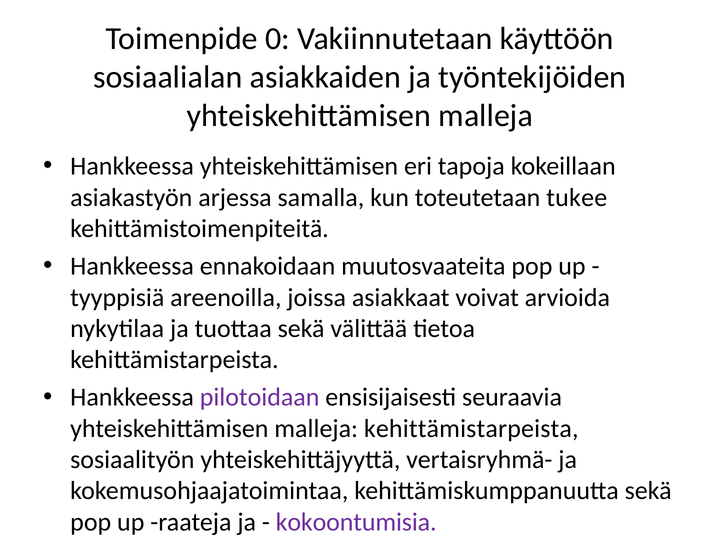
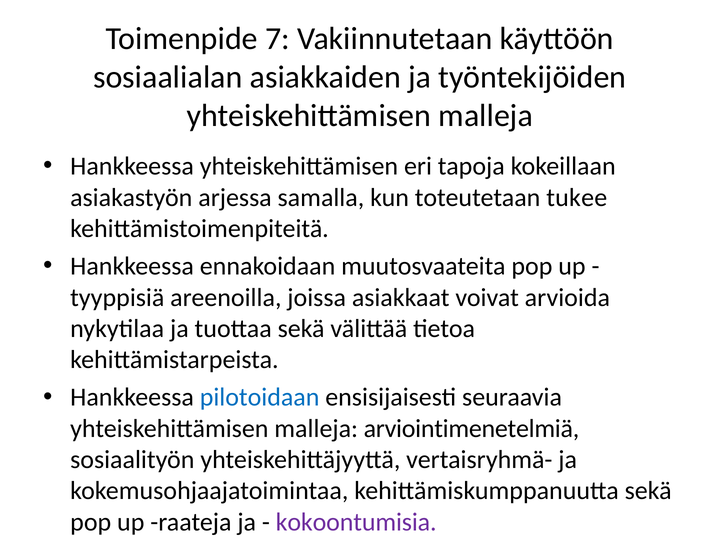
0: 0 -> 7
pilotoidaan colour: purple -> blue
malleja kehittämistarpeista: kehittämistarpeista -> arviointimenetelmiä
